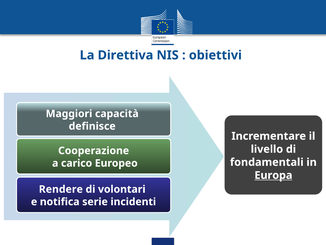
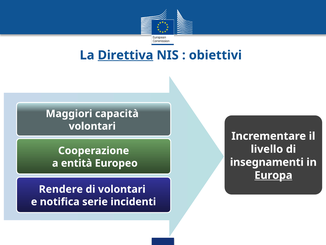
Direttiva underline: none -> present
definisce at (92, 126): definisce -> volontari
fondamentali: fondamentali -> insegnamenti
carico: carico -> entità
